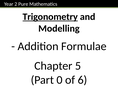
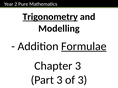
Formulae underline: none -> present
Chapter 5: 5 -> 3
Part 0: 0 -> 3
of 6: 6 -> 3
